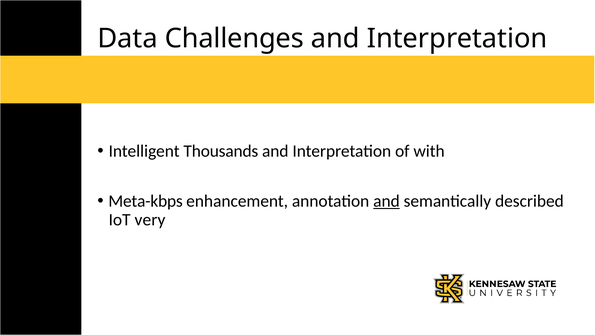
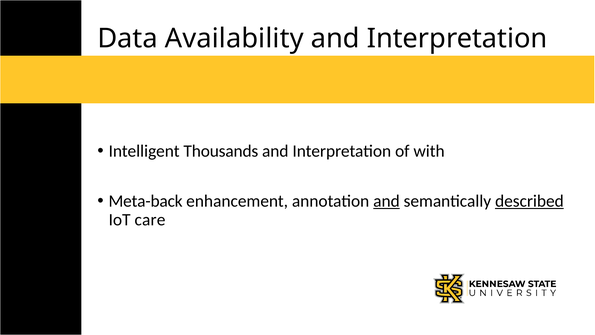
Challenges: Challenges -> Availability
Meta-kbps: Meta-kbps -> Meta-back
described underline: none -> present
very: very -> care
